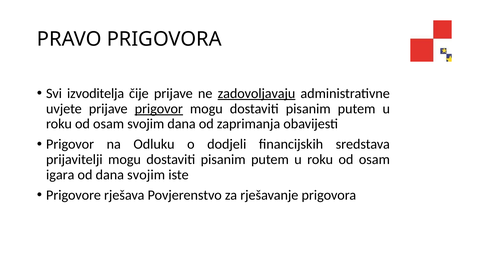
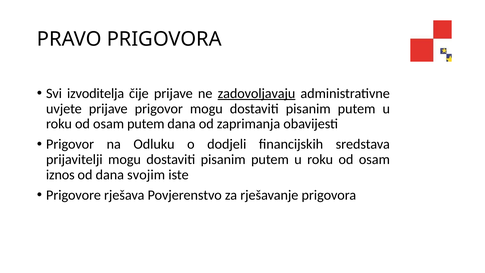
prigovor at (159, 109) underline: present -> none
osam svojim: svojim -> putem
igara: igara -> iznos
